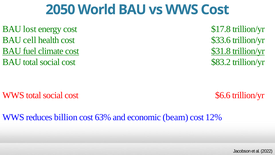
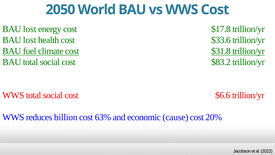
cell at (30, 40): cell -> lost
beam: beam -> cause
12%: 12% -> 20%
